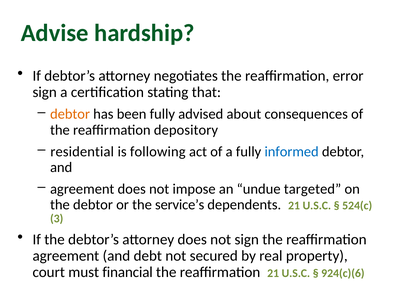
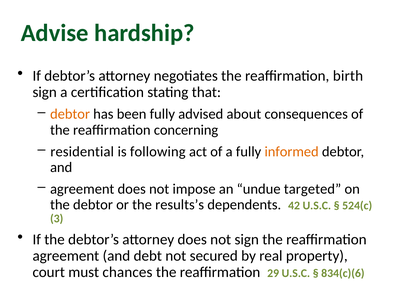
error: error -> birth
depository: depository -> concerning
informed colour: blue -> orange
service’s: service’s -> results’s
dependents 21: 21 -> 42
financial: financial -> chances
reaffirmation 21: 21 -> 29
924(c)(6: 924(c)(6 -> 834(c)(6
